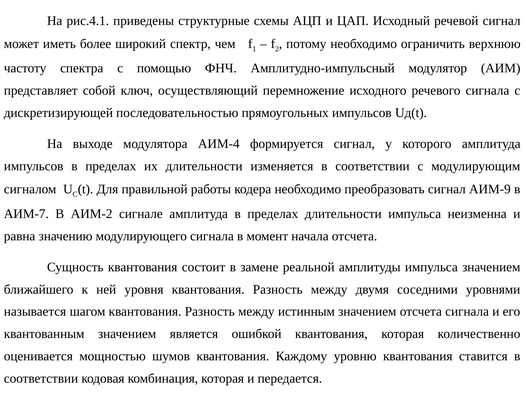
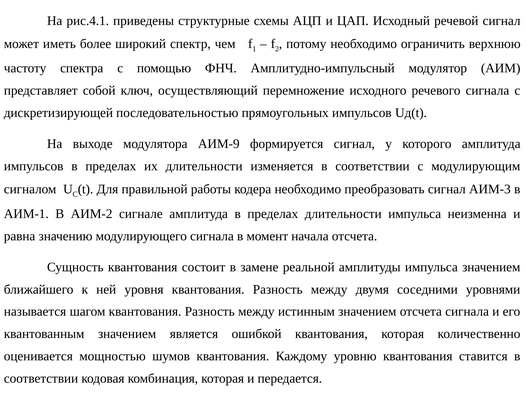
АИМ-4: АИМ-4 -> АИМ-9
АИМ-9: АИМ-9 -> АИМ-3
АИМ-7: АИМ-7 -> АИМ-1
